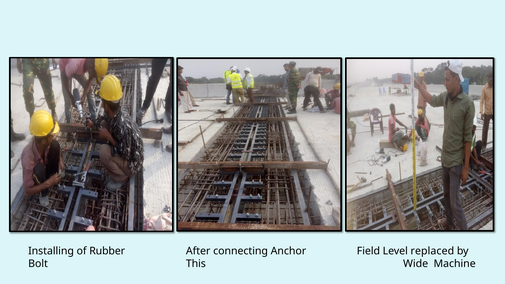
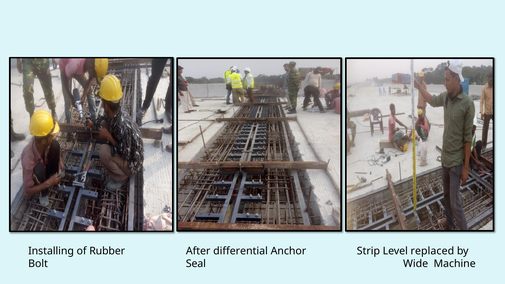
connecting: connecting -> differential
Field: Field -> Strip
This: This -> Seal
